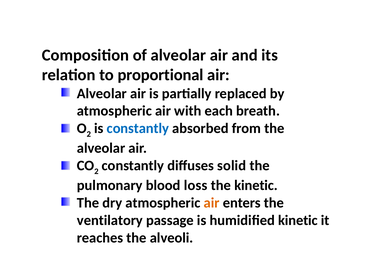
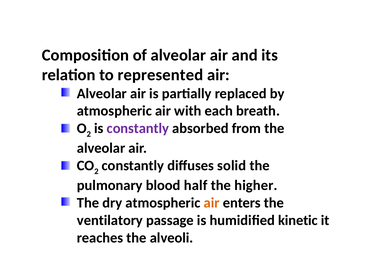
proportional: proportional -> represented
constantly at (138, 128) colour: blue -> purple
loss: loss -> half
the kinetic: kinetic -> higher
